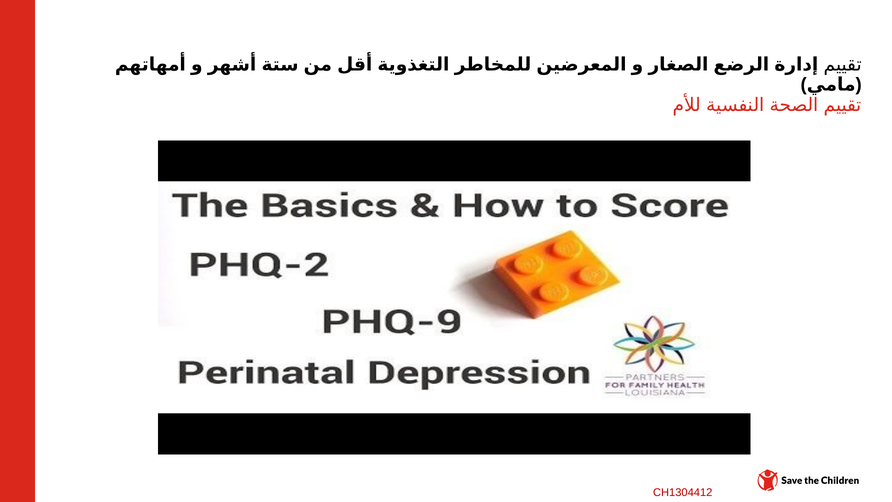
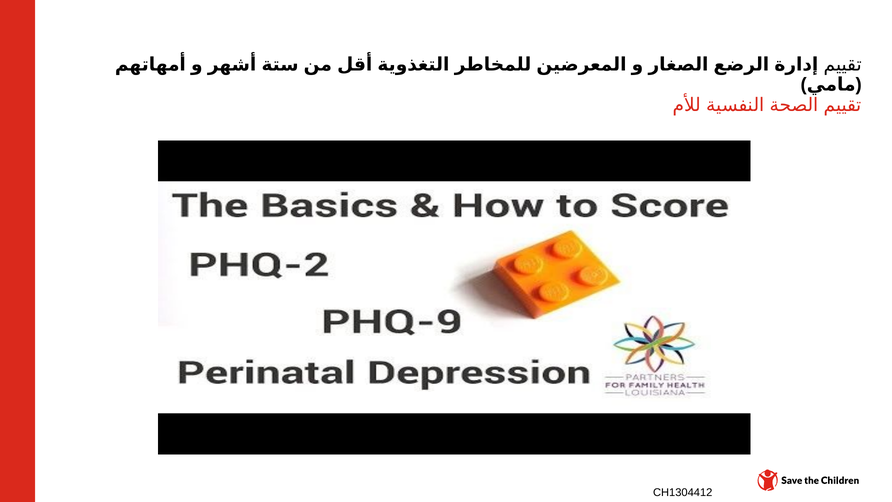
CH1304412 colour: red -> black
